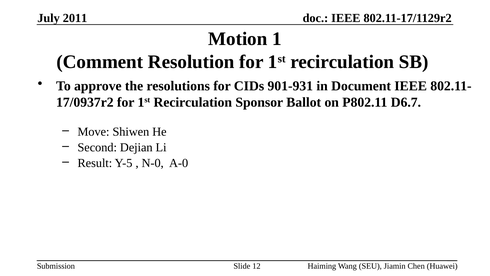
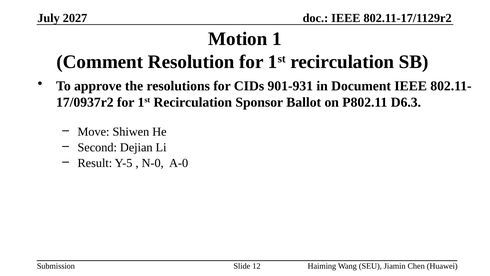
2011: 2011 -> 2027
D6.7: D6.7 -> D6.3
